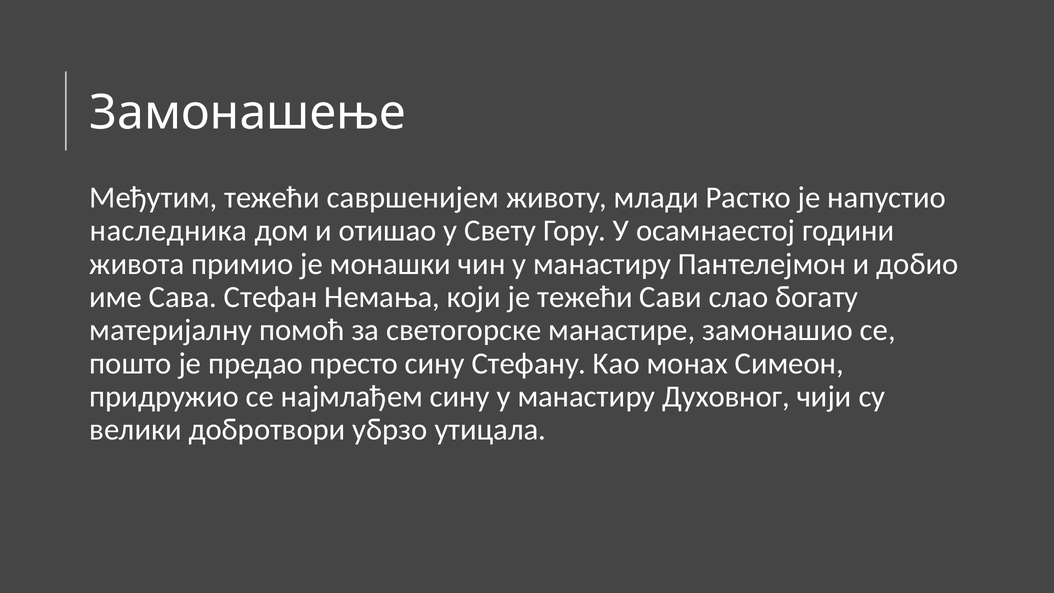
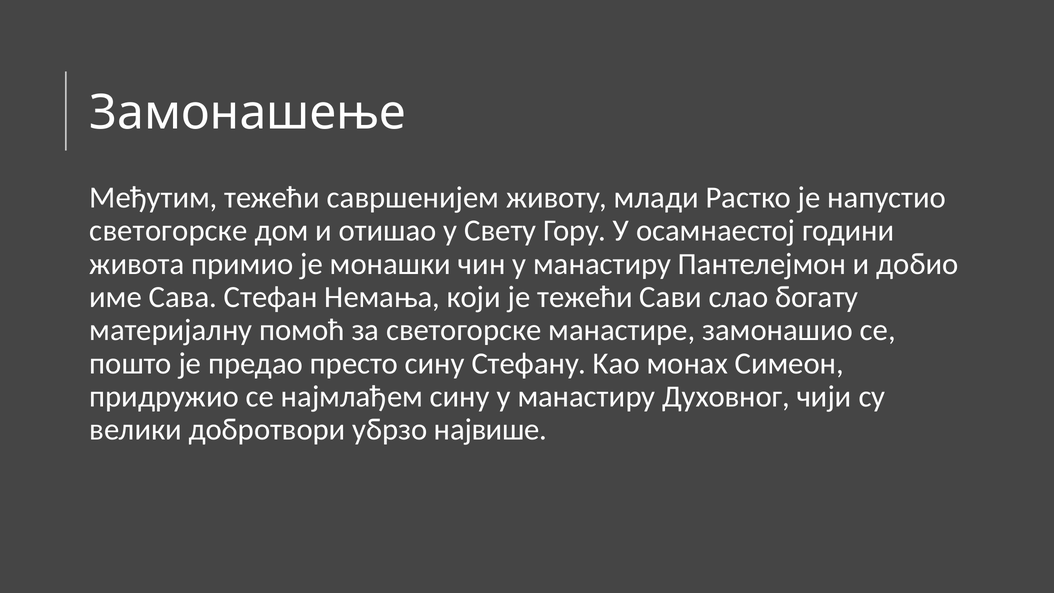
наследника at (168, 231): наследника -> светогорске
утицала: утицала -> највише
